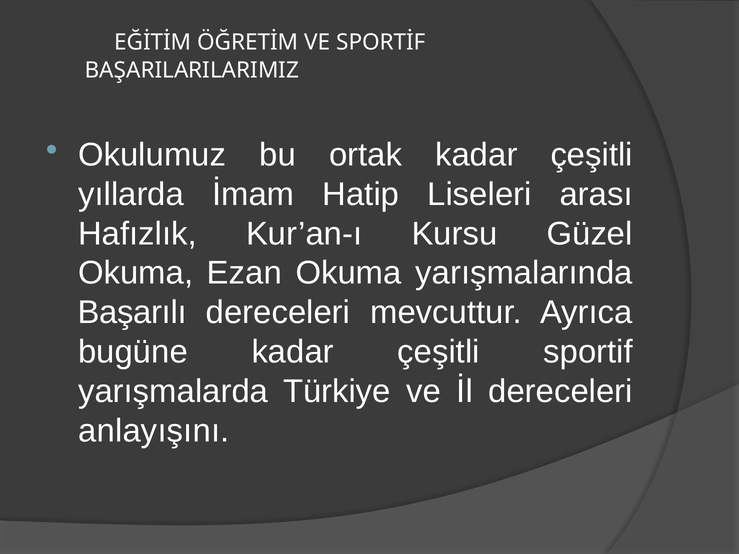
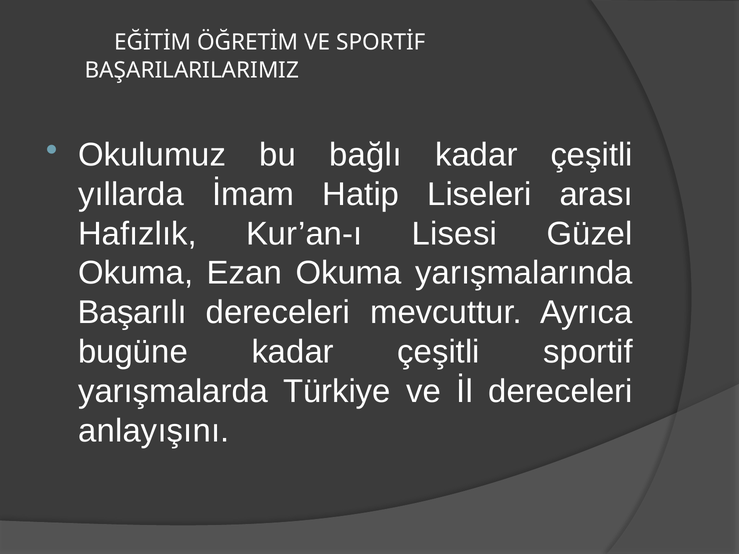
ortak: ortak -> bağlı
Kursu: Kursu -> Lisesi
